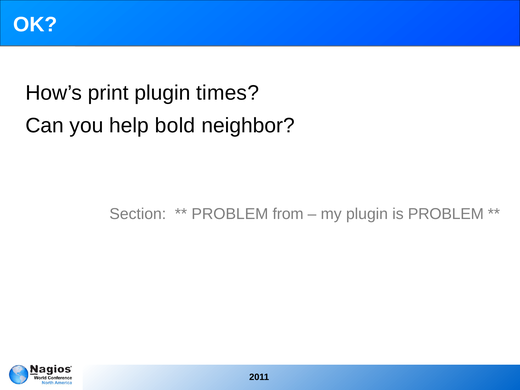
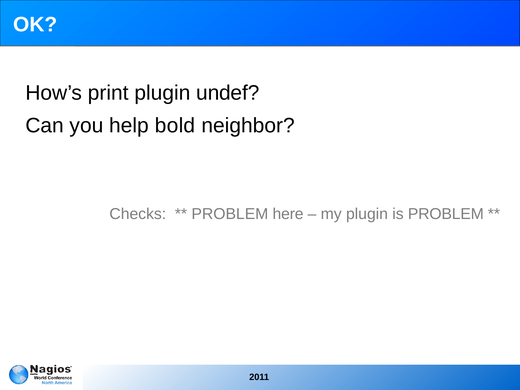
times: times -> undef
Section: Section -> Checks
from: from -> here
